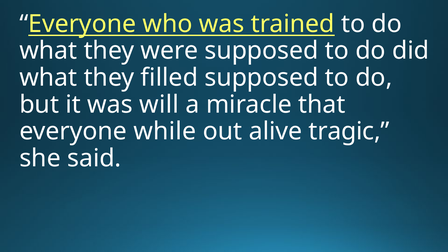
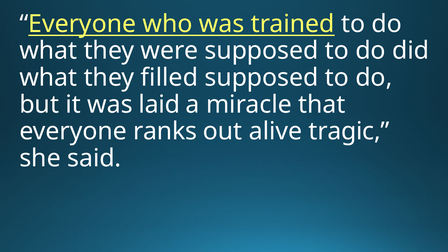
will: will -> laid
while: while -> ranks
